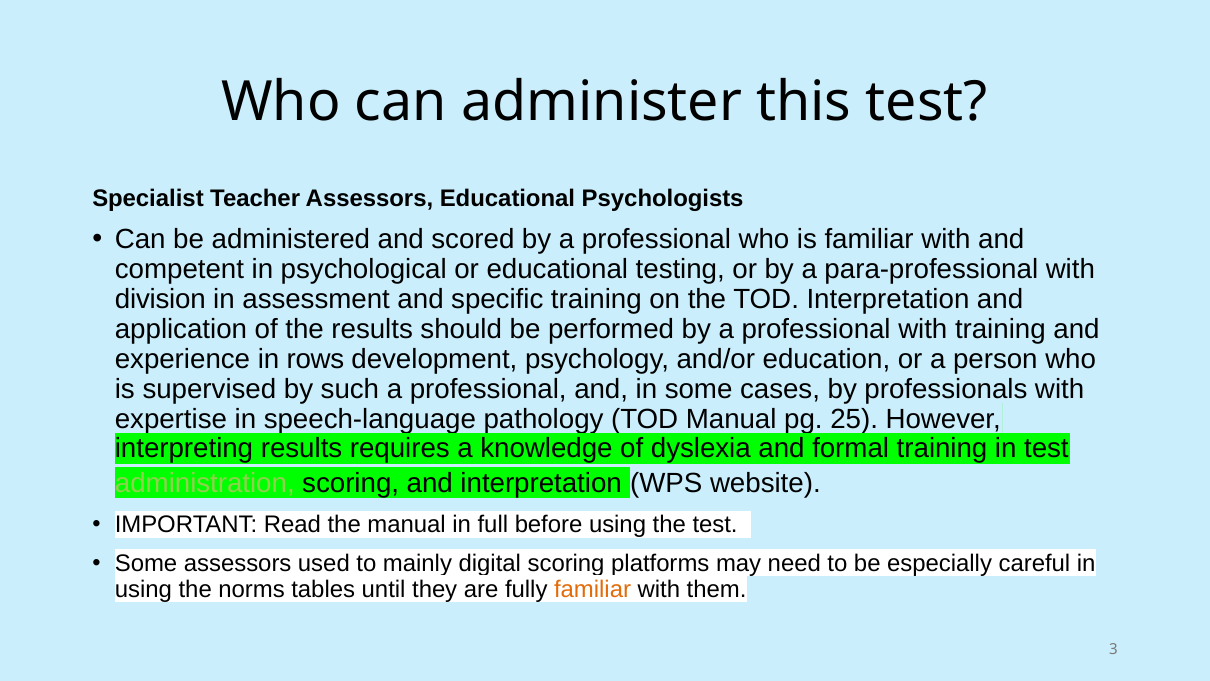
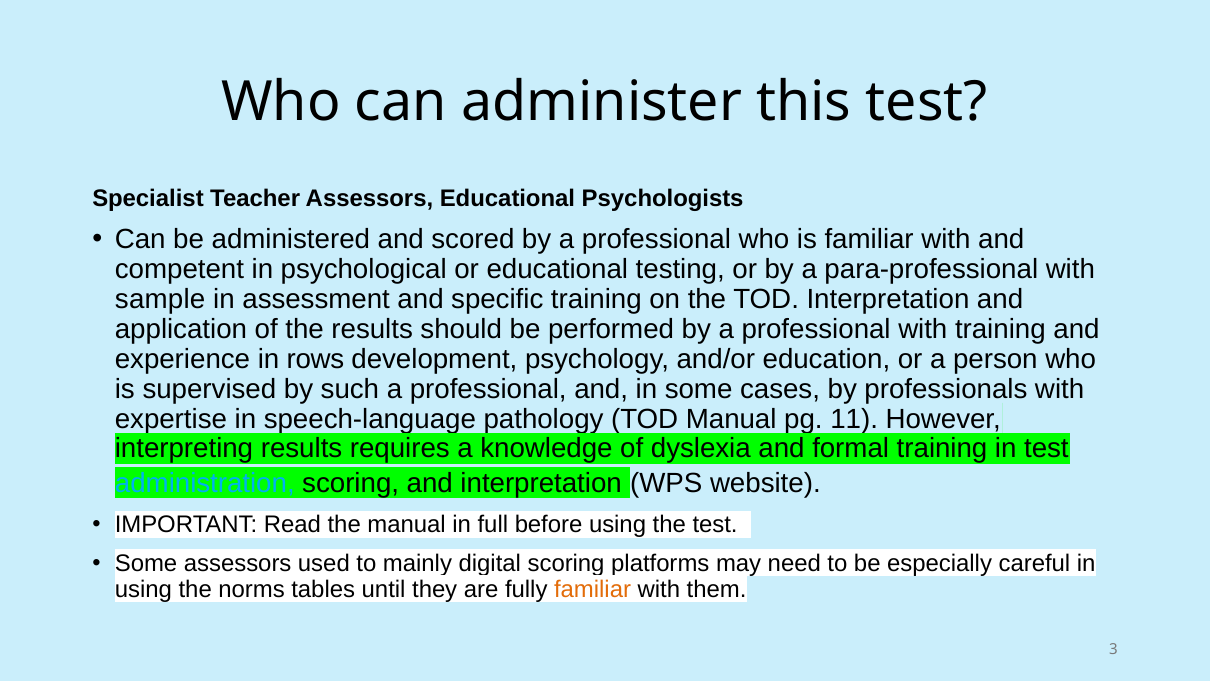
division: division -> sample
25: 25 -> 11
administration colour: light green -> light blue
